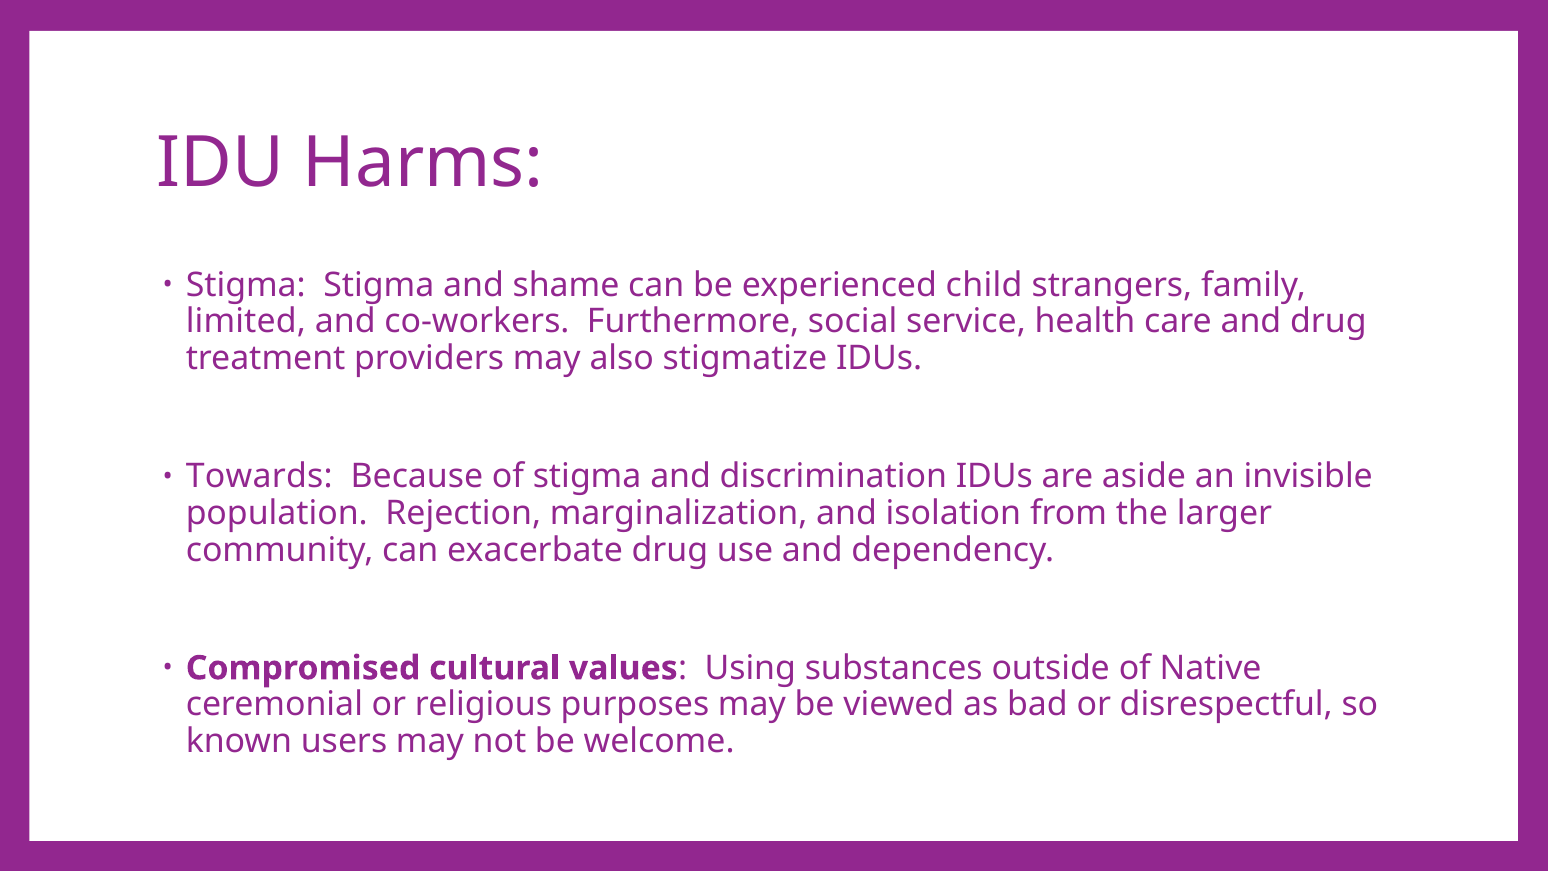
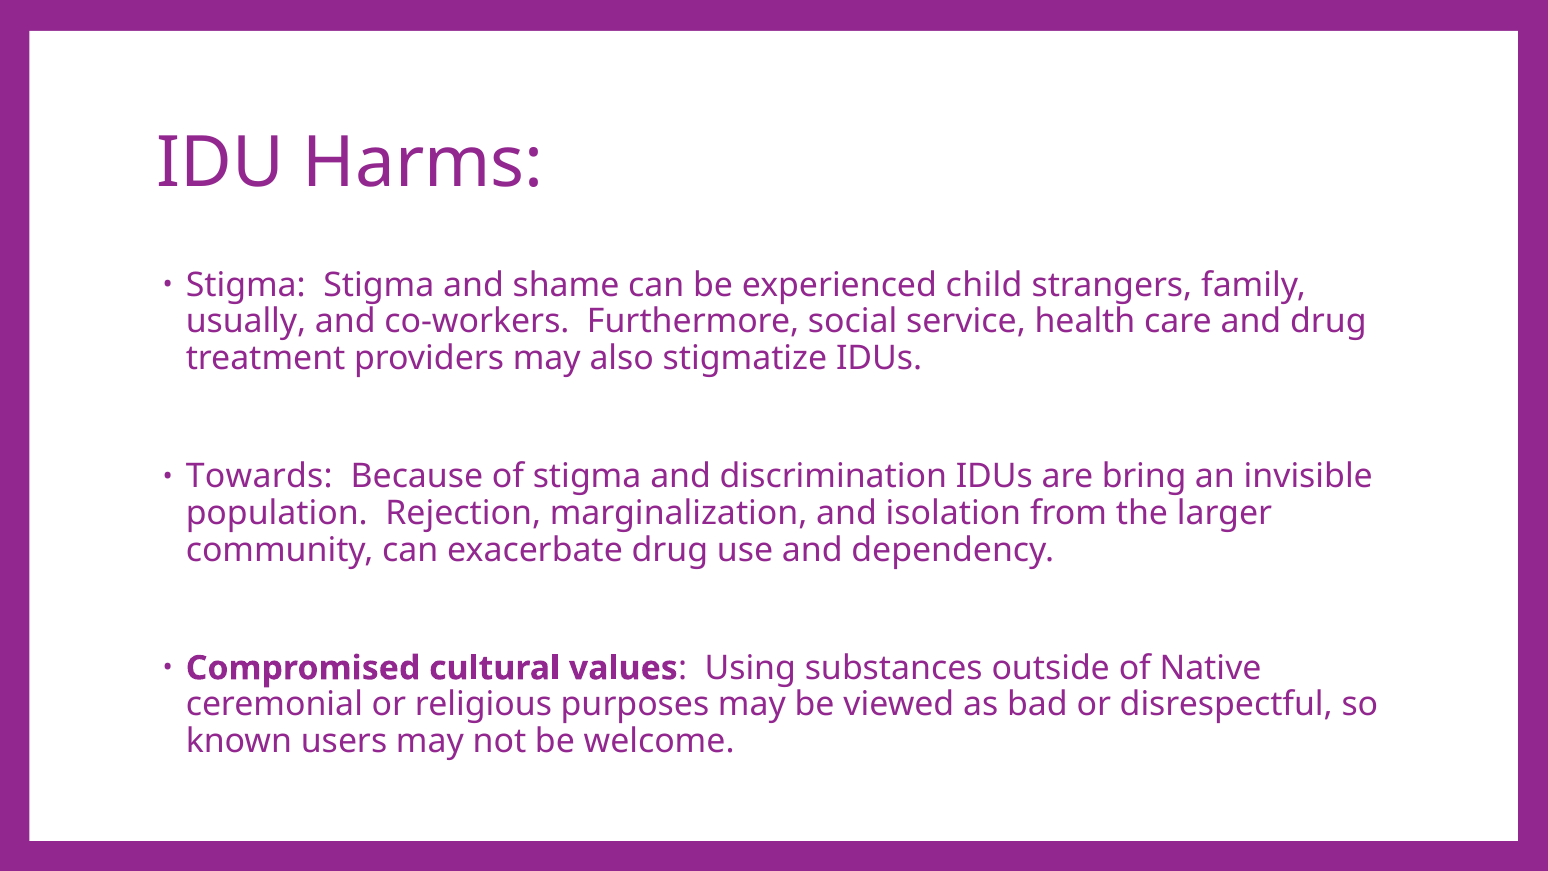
limited: limited -> usually
aside: aside -> bring
